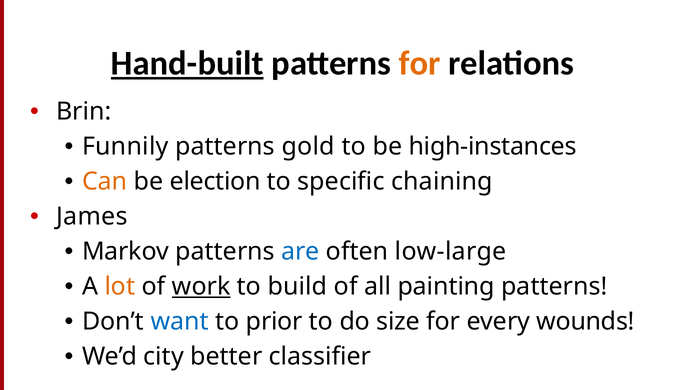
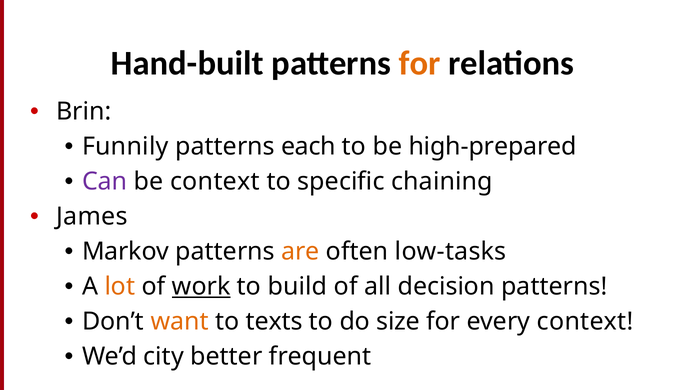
Hand-built underline: present -> none
gold: gold -> each
high-instances: high-instances -> high-prepared
Can colour: orange -> purple
be election: election -> context
are colour: blue -> orange
low-large: low-large -> low-tasks
painting: painting -> decision
want colour: blue -> orange
prior: prior -> texts
every wounds: wounds -> context
classifier: classifier -> frequent
